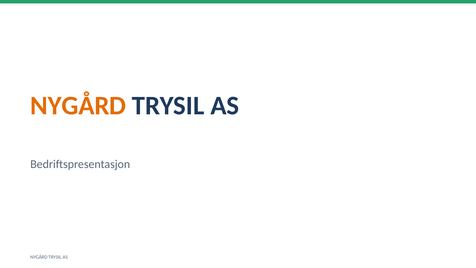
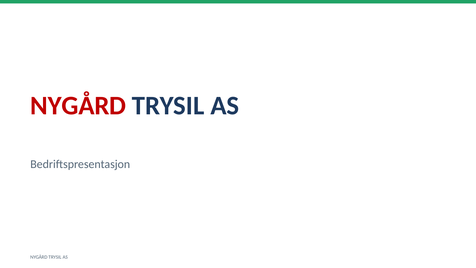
NYGÅRD at (78, 106) colour: orange -> red
